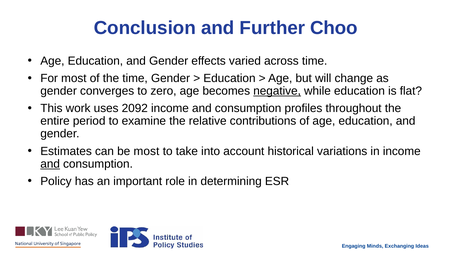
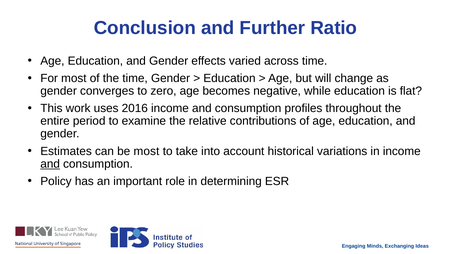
Choo: Choo -> Ratio
negative underline: present -> none
2092: 2092 -> 2016
